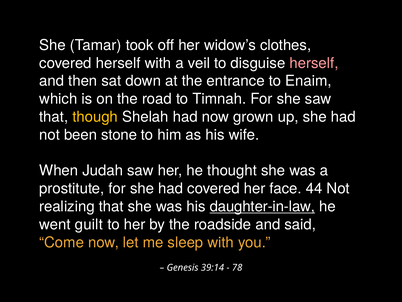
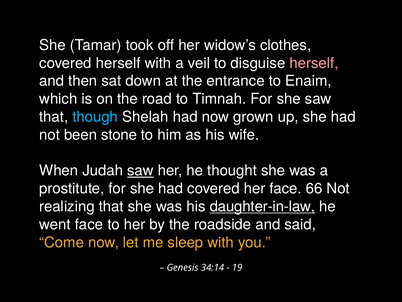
though colour: yellow -> light blue
saw at (140, 170) underline: none -> present
44: 44 -> 66
went guilt: guilt -> face
39:14: 39:14 -> 34:14
78: 78 -> 19
